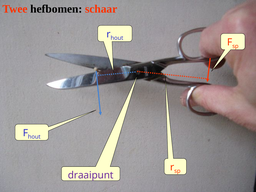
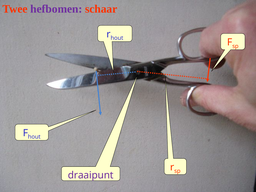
hefbomen colour: black -> purple
